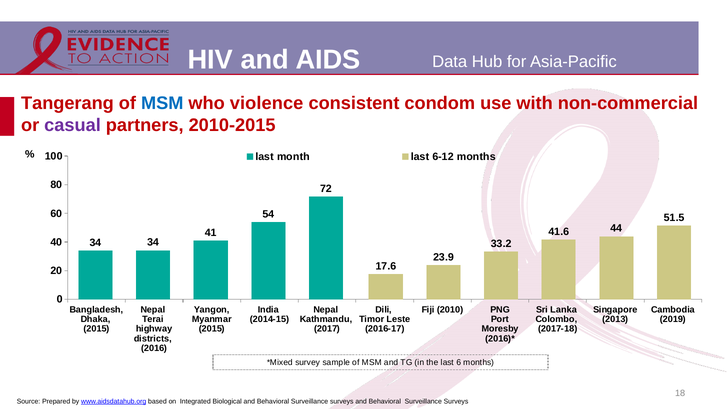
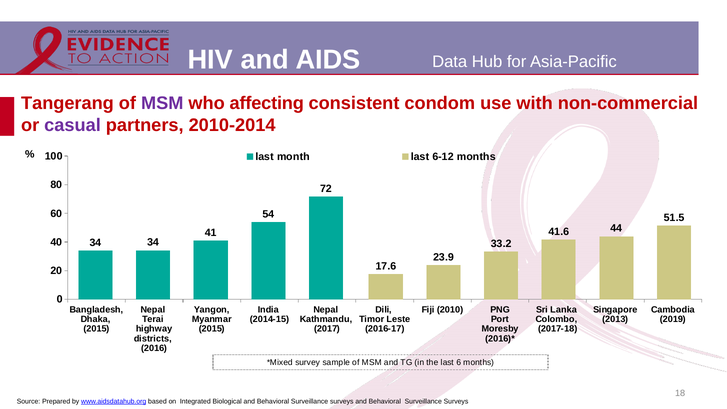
MSM at (162, 103) colour: blue -> purple
violence: violence -> affecting
2010-2015: 2010-2015 -> 2010-2014
